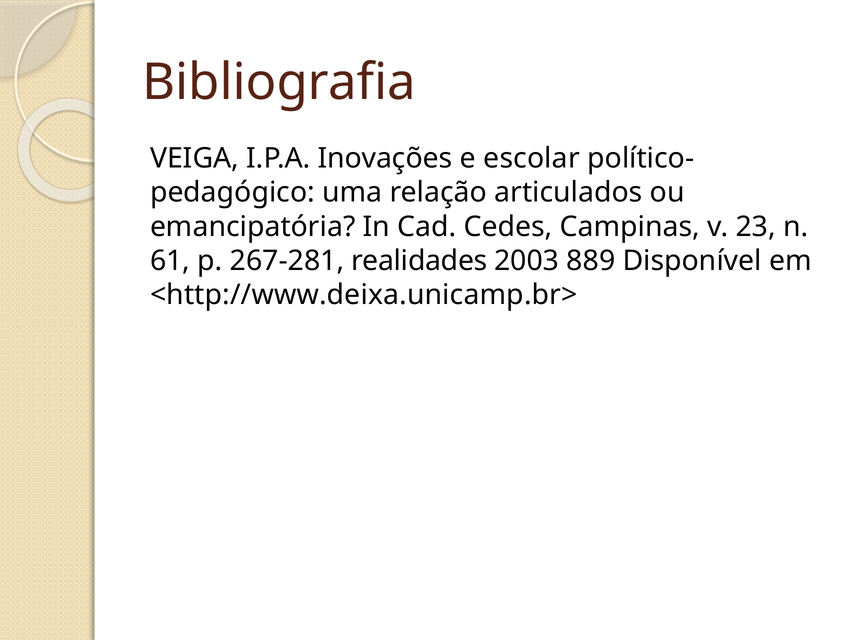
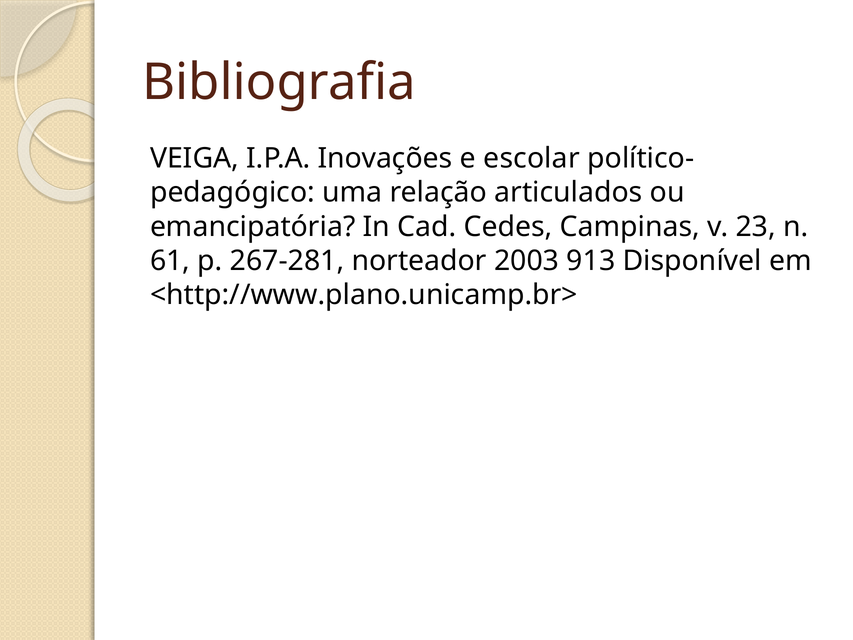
realidades: realidades -> norteador
889: 889 -> 913
<http://www.deixa.unicamp.br>: <http://www.deixa.unicamp.br> -> <http://www.plano.unicamp.br>
